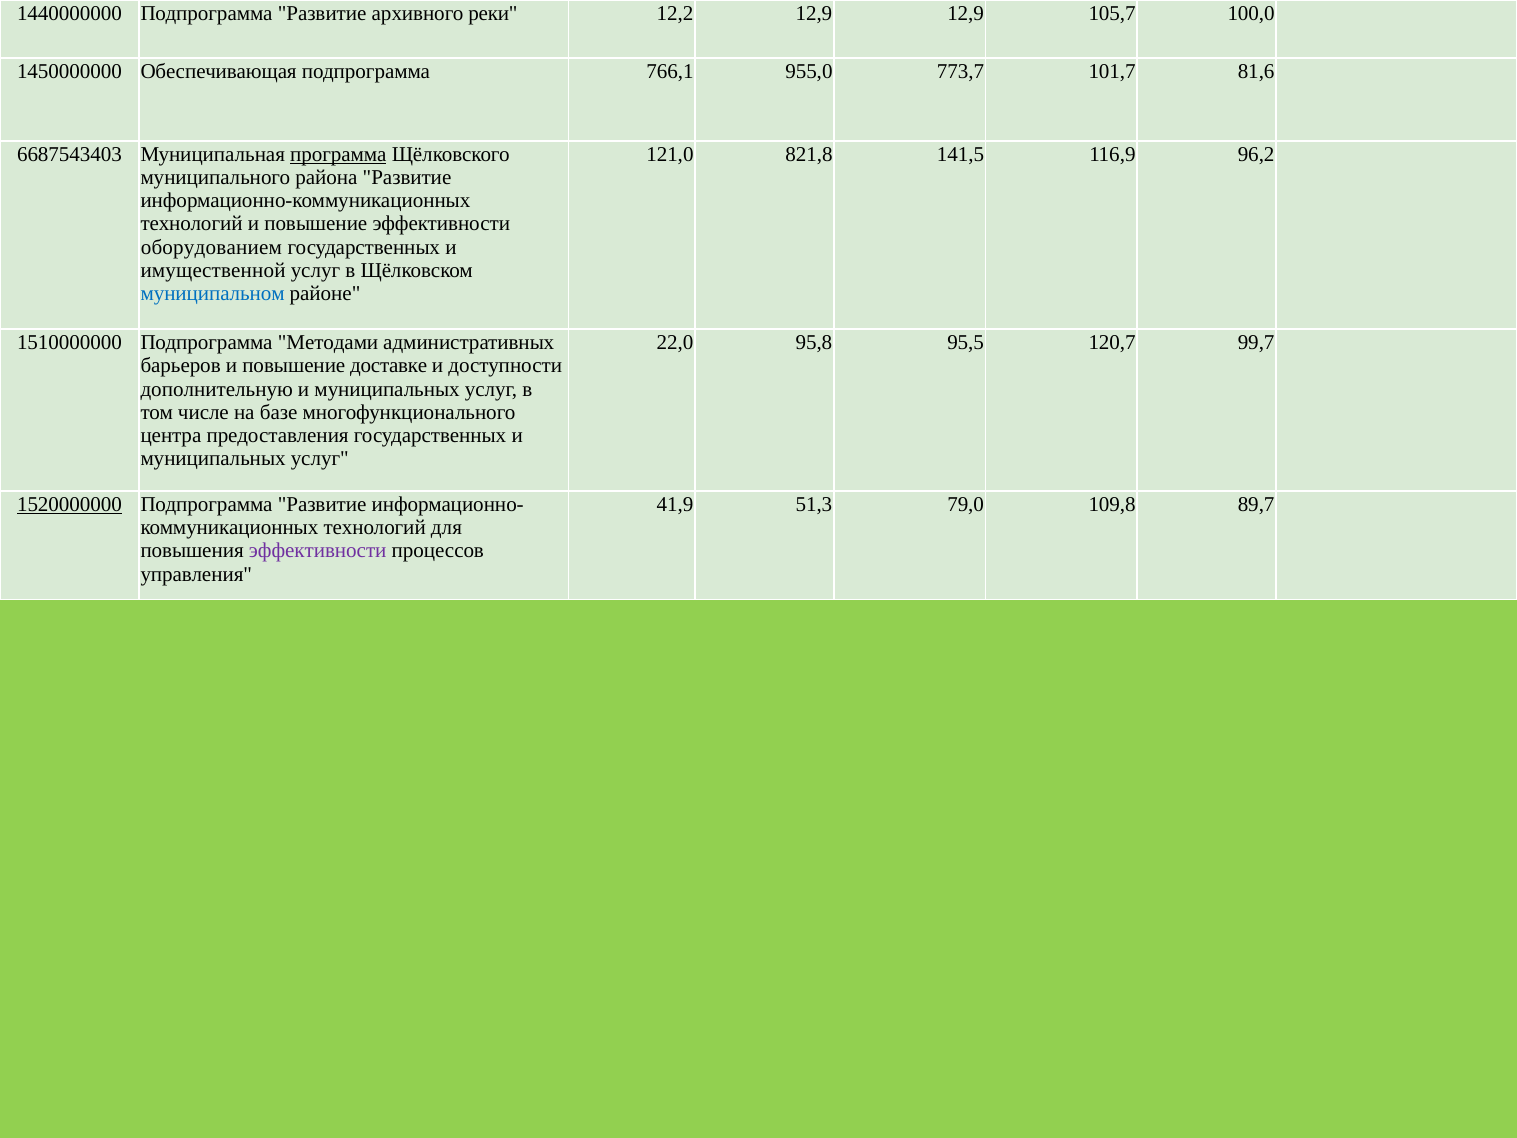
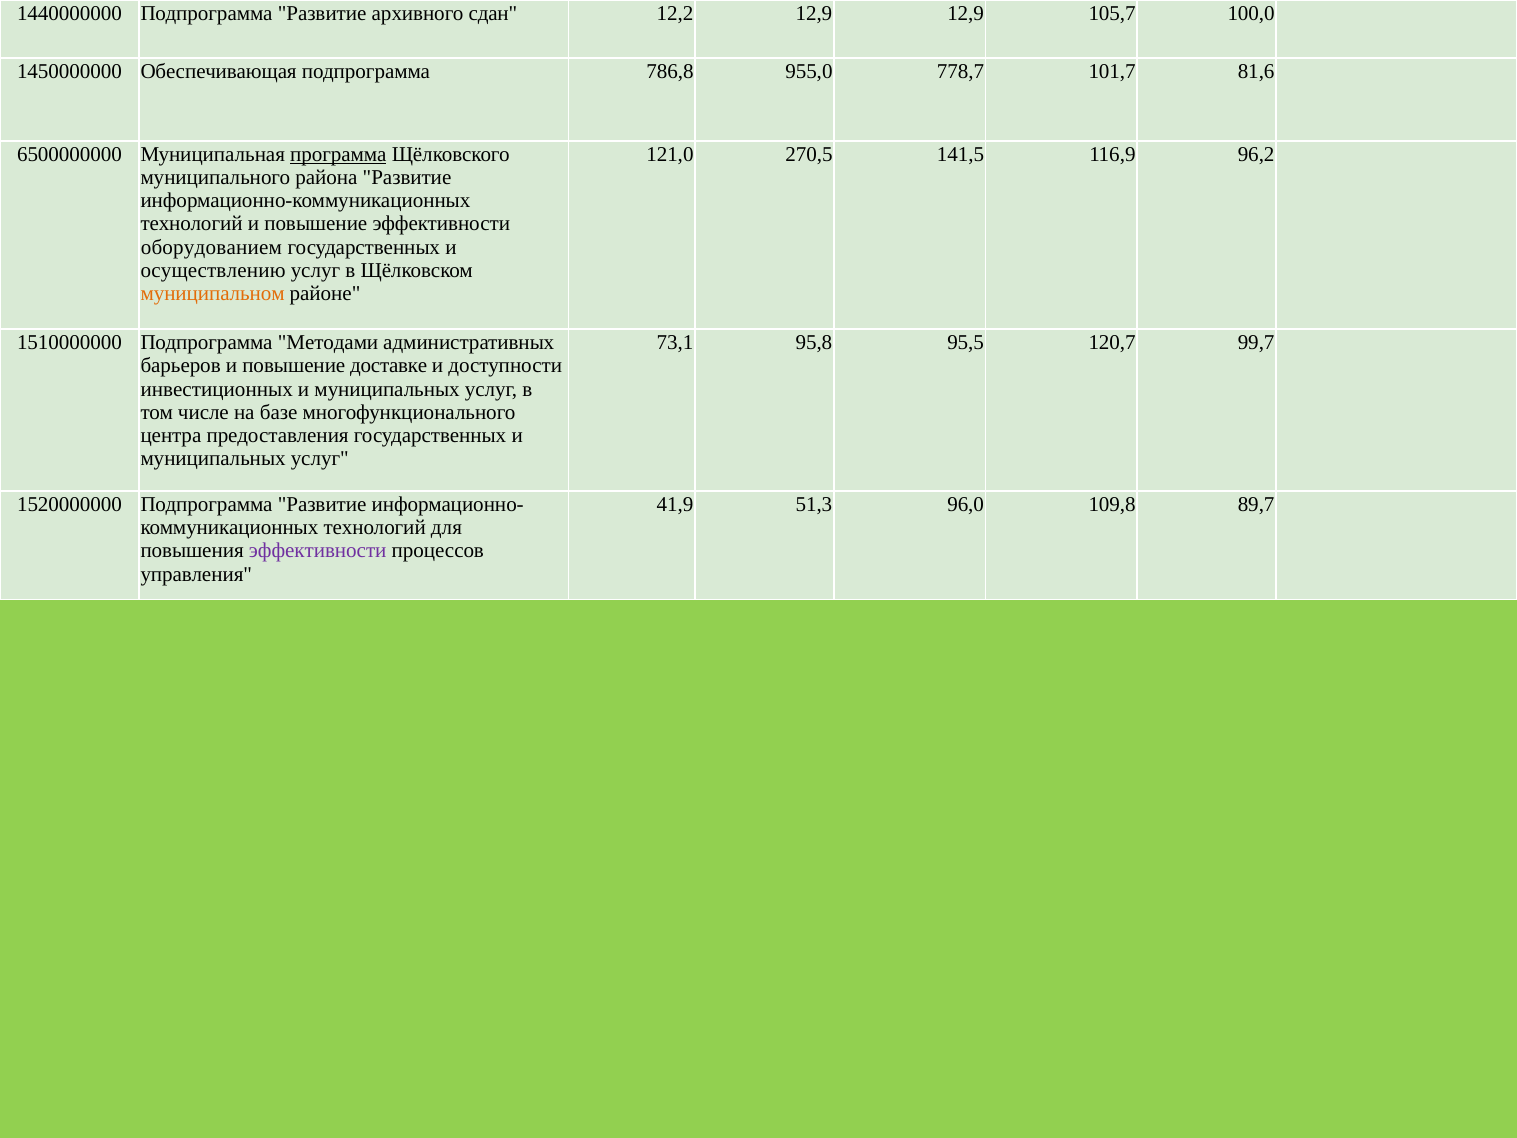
реки: реки -> сдан
766,1: 766,1 -> 786,8
773,7: 773,7 -> 778,7
6687543403: 6687543403 -> 6500000000
821,8: 821,8 -> 270,5
имущественной: имущественной -> осуществлению
муниципальном colour: blue -> orange
22,0: 22,0 -> 73,1
дополнительную: дополнительную -> инвестиционных
1520000000 underline: present -> none
79,0: 79,0 -> 96,0
